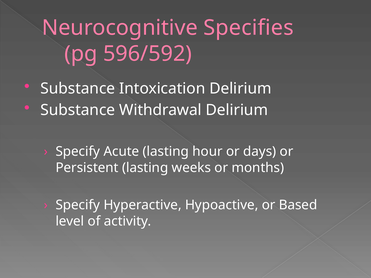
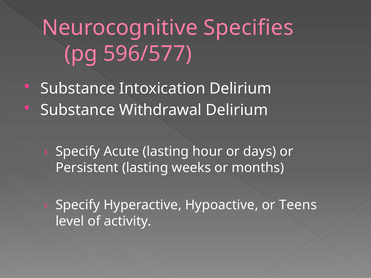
596/592: 596/592 -> 596/577
Based: Based -> Teens
